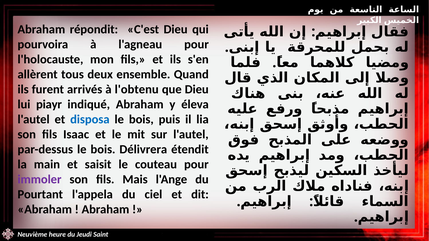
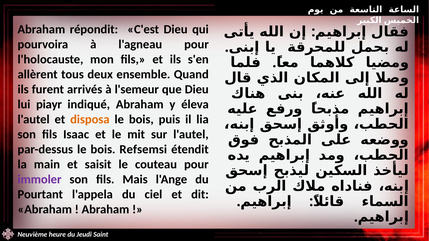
l'obtenu: l'obtenu -> l'semeur
disposa colour: blue -> orange
Délivrera: Délivrera -> Refsemsi
